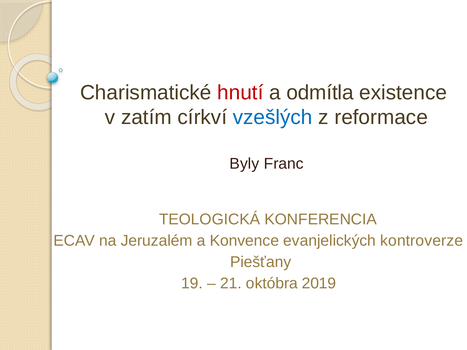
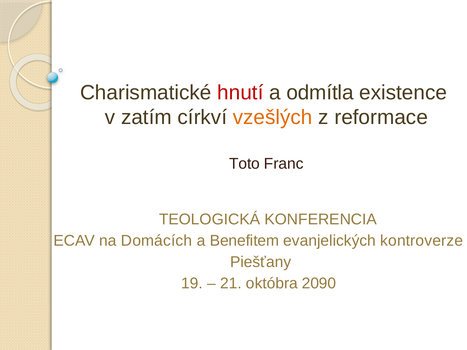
vzešlých colour: blue -> orange
Byly: Byly -> Toto
Jeruzalém: Jeruzalém -> Domácích
Konvence: Konvence -> Benefitem
2019: 2019 -> 2090
